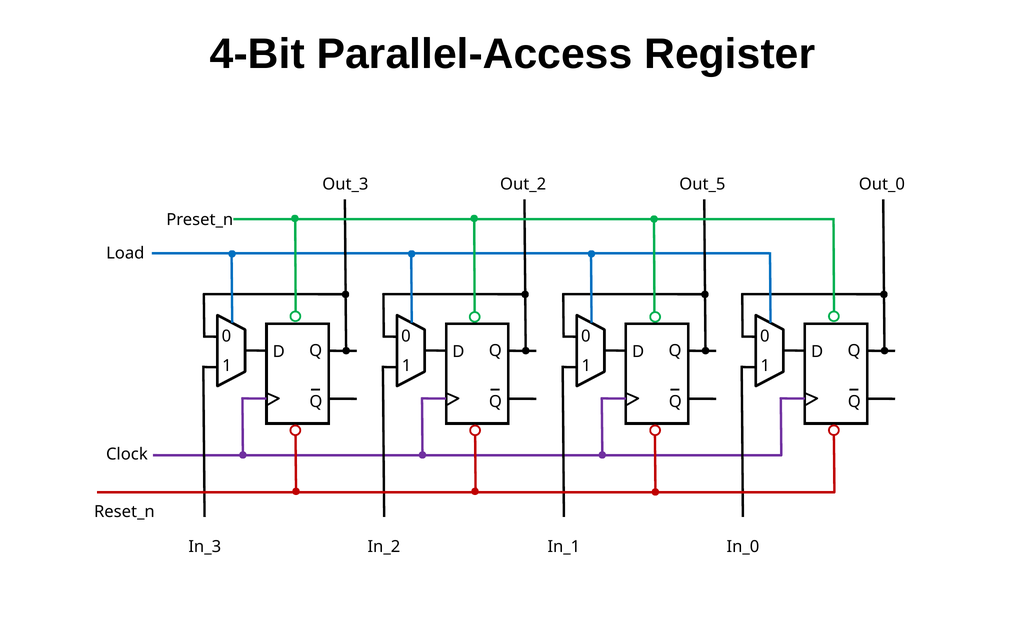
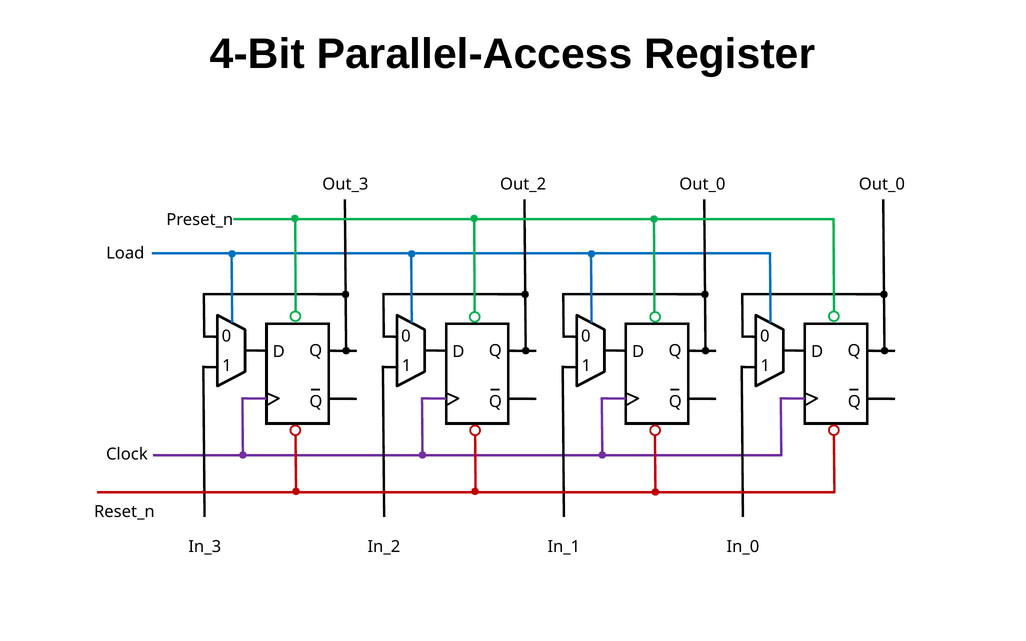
Out_5 at (702, 184): Out_5 -> Out_0
